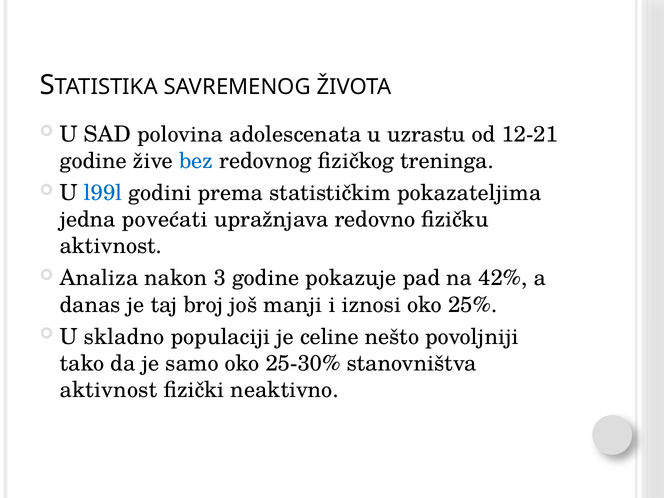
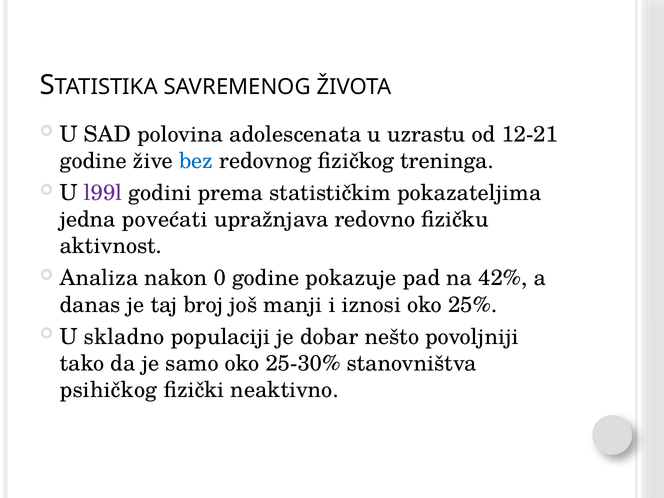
l99l colour: blue -> purple
3: 3 -> 0
celine: celine -> dobar
aktivnost at (108, 390): aktivnost -> psihičkog
